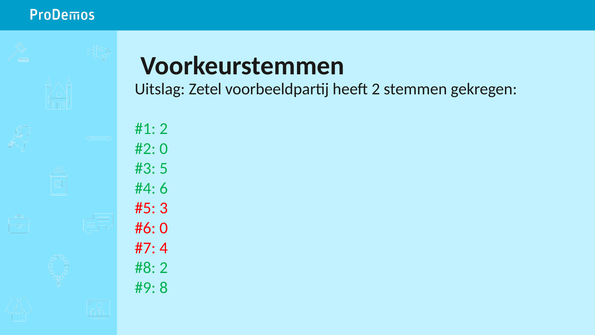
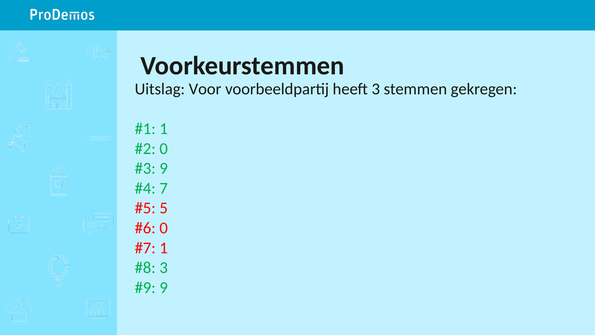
Zetel: Zetel -> Voor
heeft 2: 2 -> 3
2 at (164, 129): 2 -> 1
5 at (164, 168): 5 -> 9
6: 6 -> 7
3: 3 -> 5
4 at (164, 248): 4 -> 1
2 at (164, 268): 2 -> 3
8 at (164, 287): 8 -> 9
